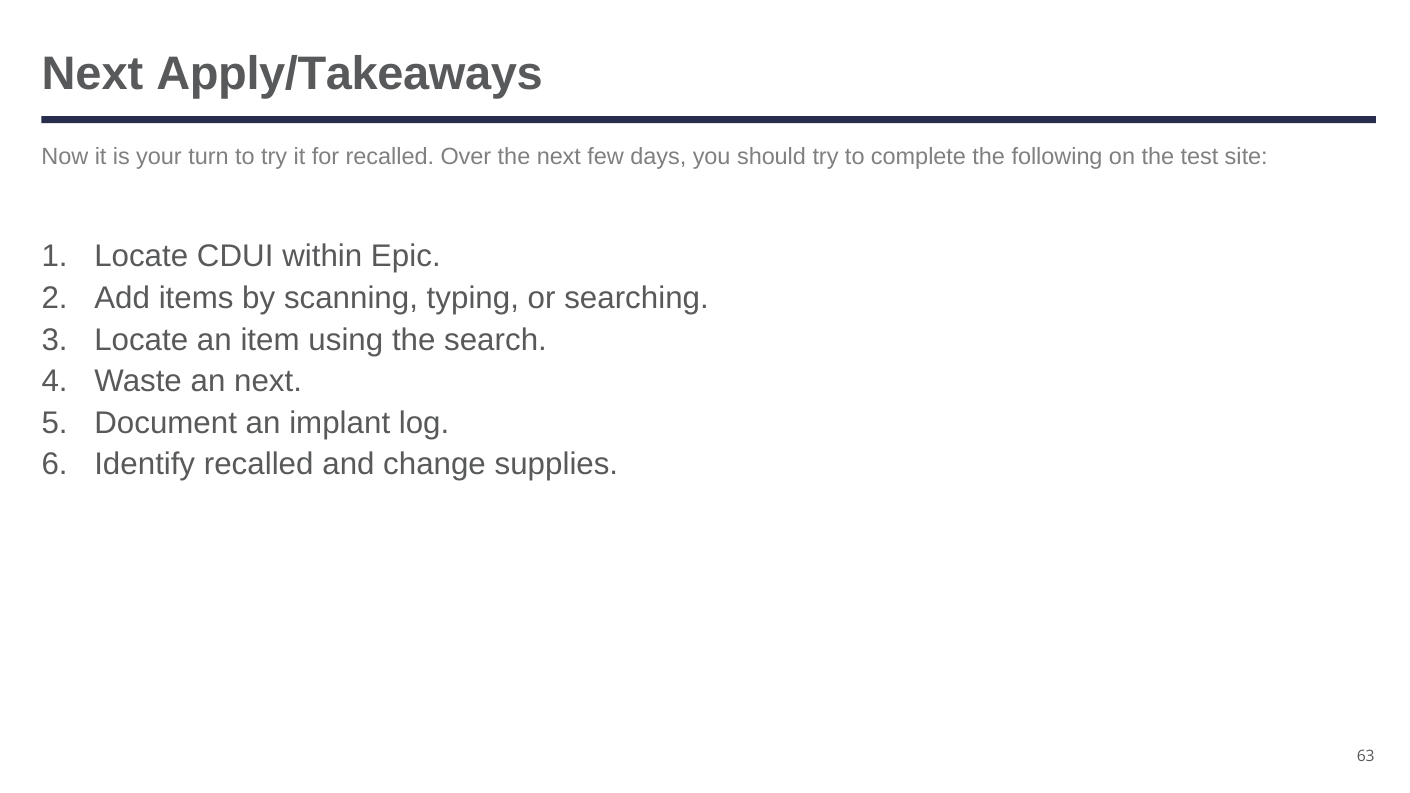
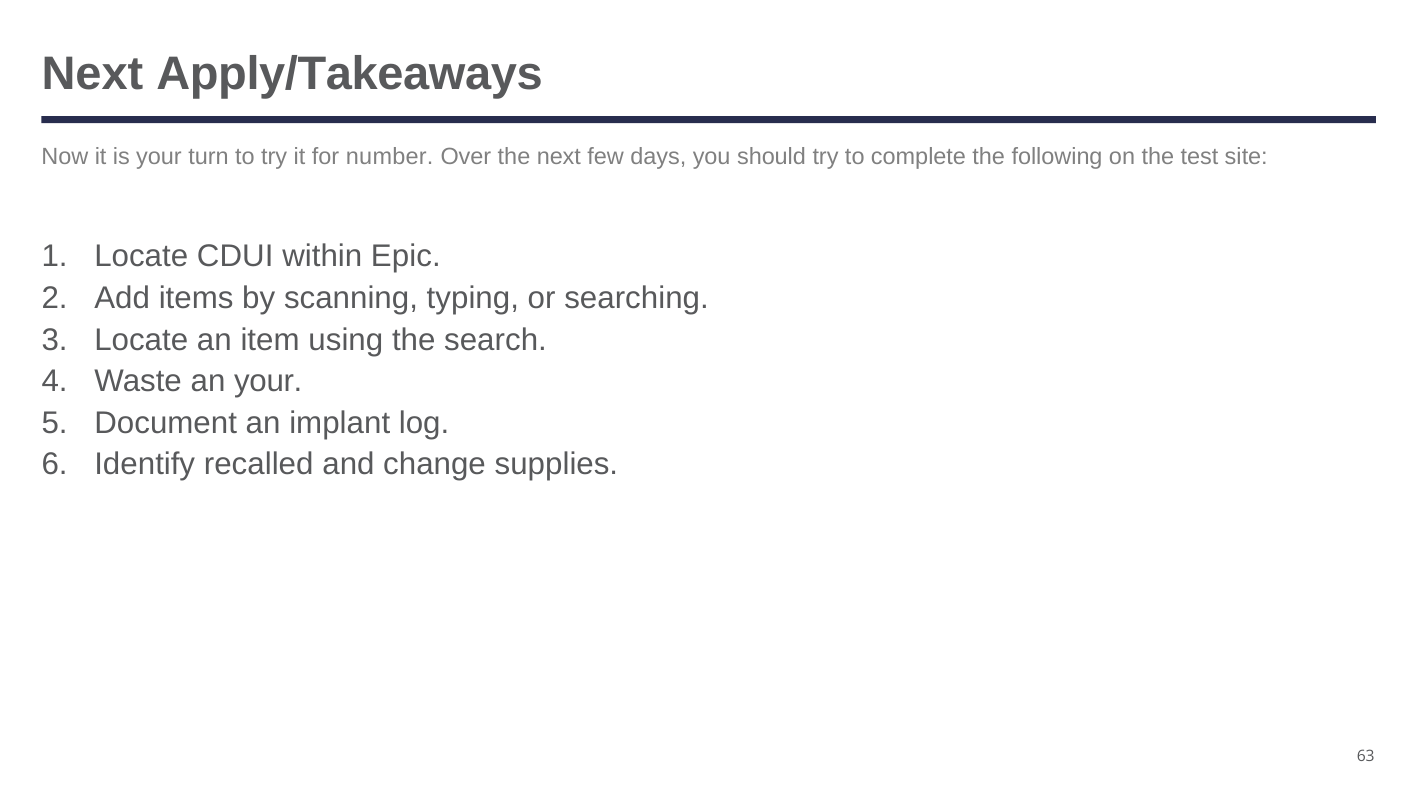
for recalled: recalled -> number
an next: next -> your
